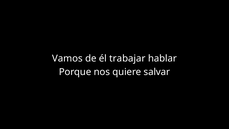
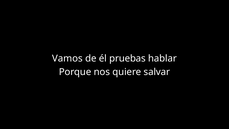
trabajar: trabajar -> pruebas
